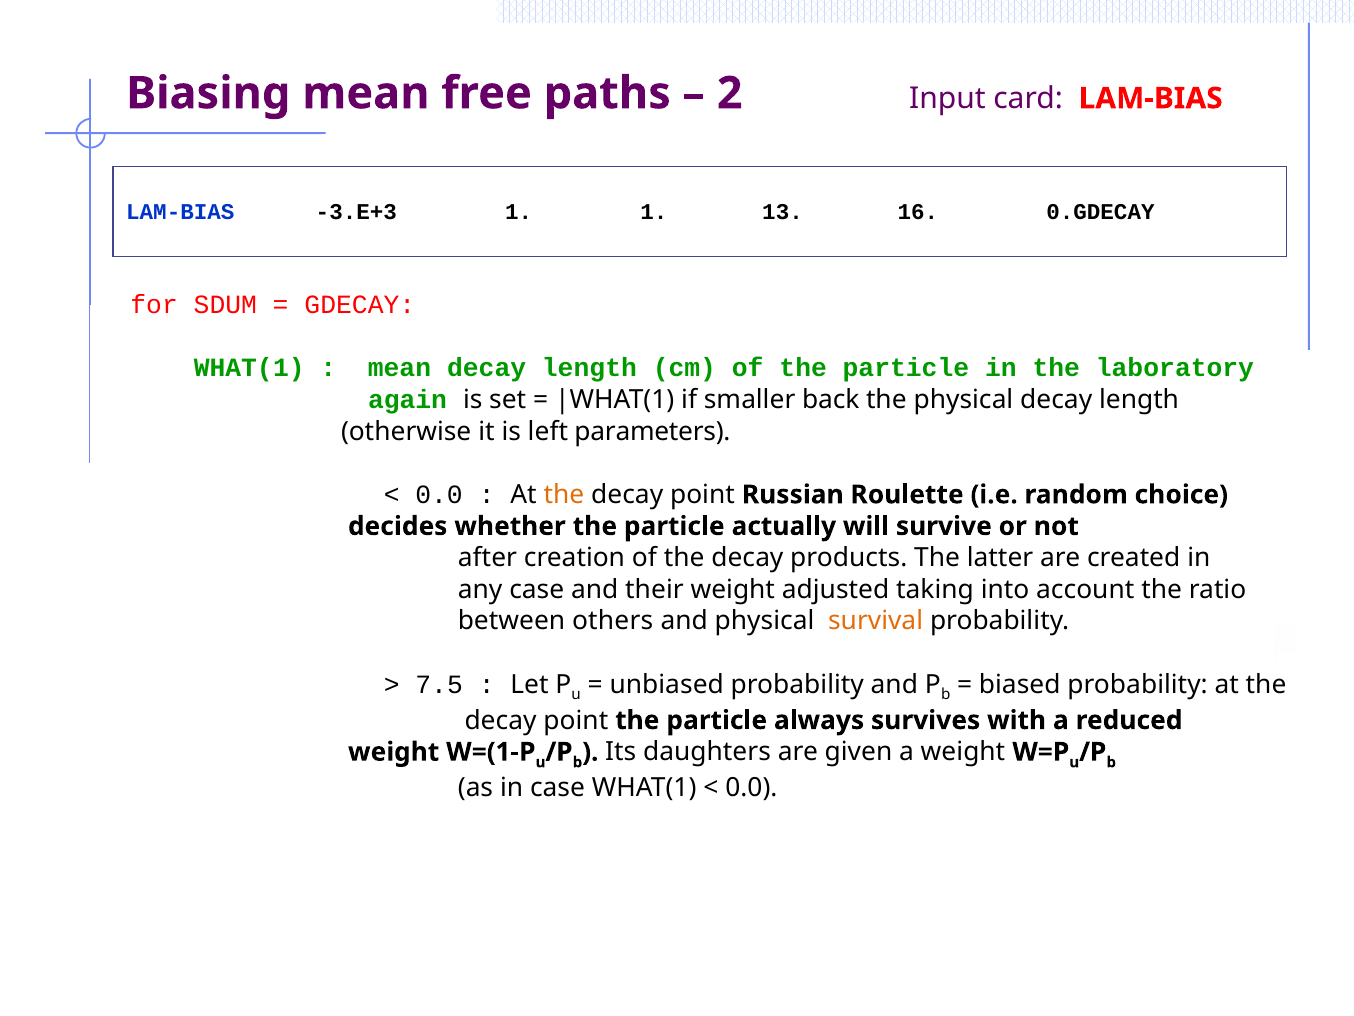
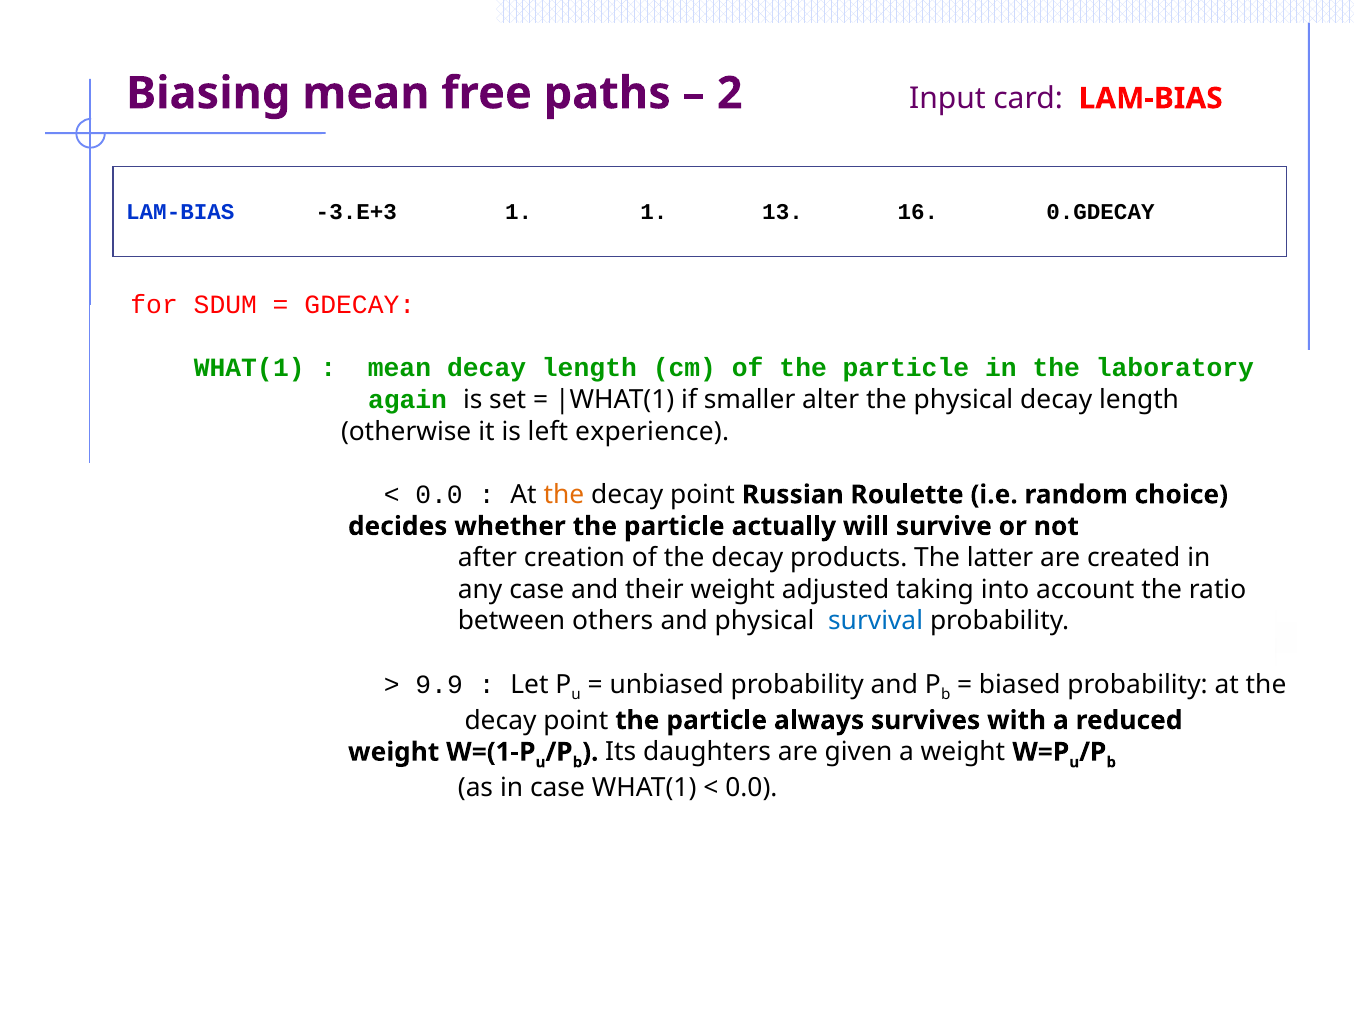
back: back -> alter
parameters: parameters -> experience
survival colour: orange -> blue
7.5: 7.5 -> 9.9
